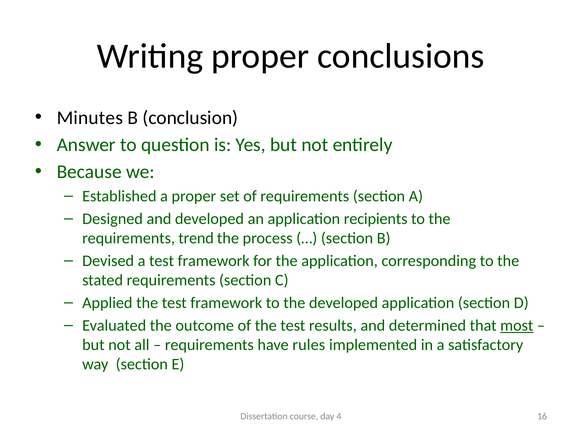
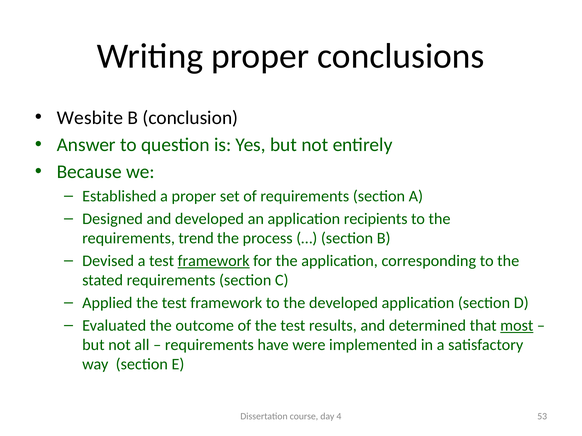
Minutes: Minutes -> Wesbite
framework at (214, 261) underline: none -> present
rules: rules -> were
16: 16 -> 53
